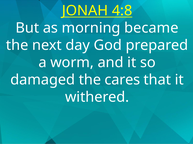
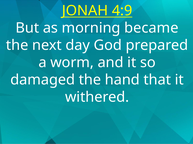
4:8: 4:8 -> 4:9
cares: cares -> hand
